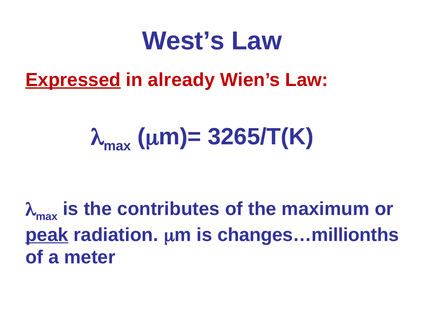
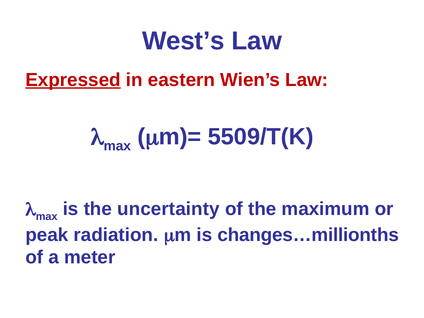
already: already -> eastern
3265/T(K: 3265/T(K -> 5509/T(K
contributes: contributes -> uncertainty
peak underline: present -> none
